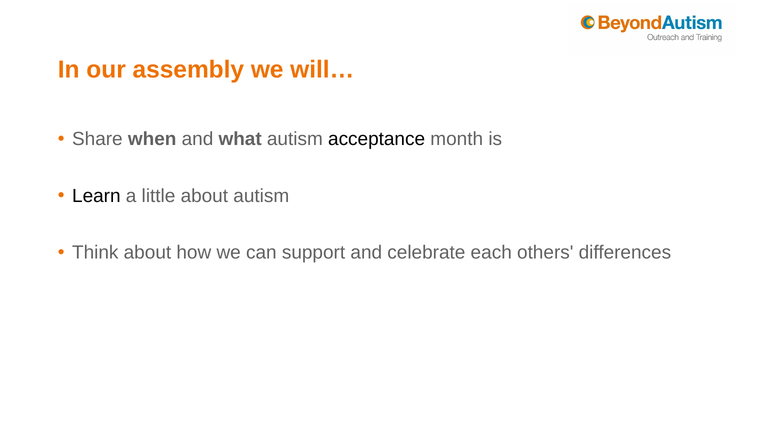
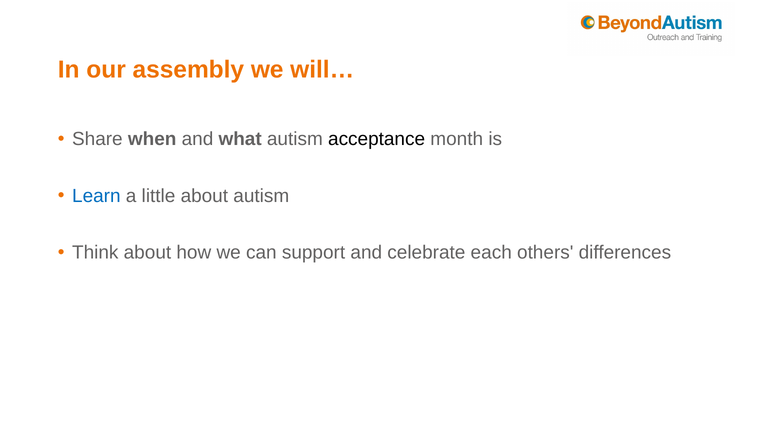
Learn colour: black -> blue
